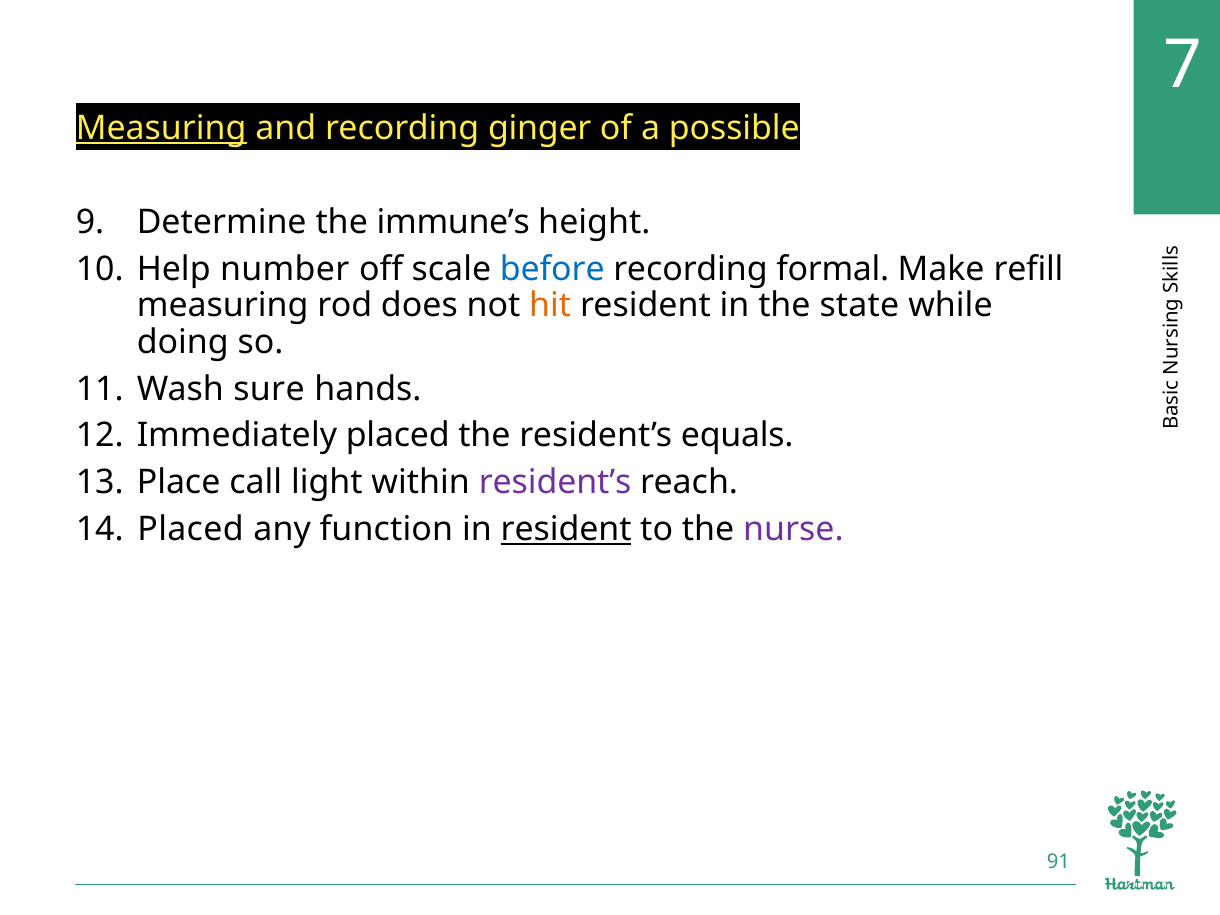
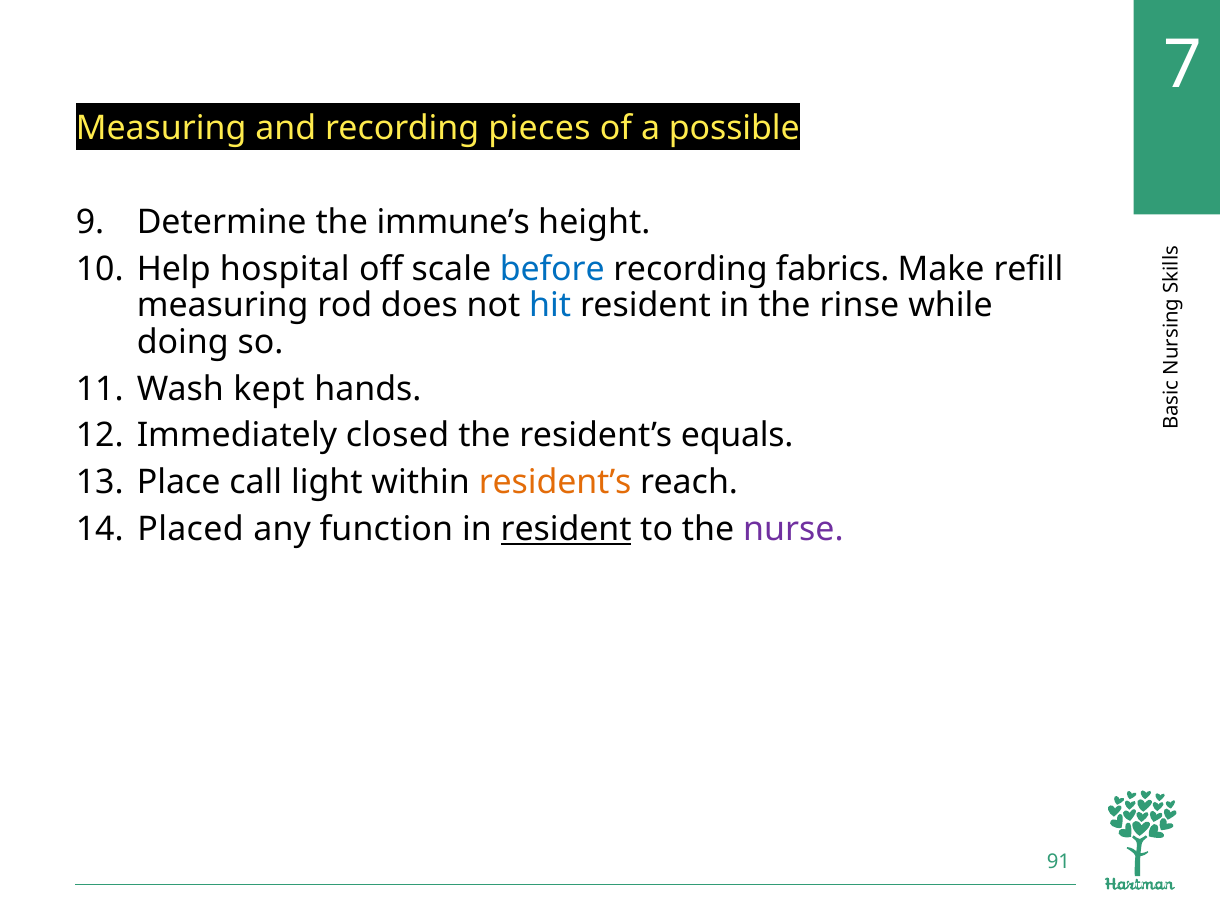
Measuring at (161, 128) underline: present -> none
ginger: ginger -> pieces
number: number -> hospital
formal: formal -> fabrics
hit colour: orange -> blue
state: state -> rinse
sure: sure -> kept
Immediately placed: placed -> closed
resident’s at (555, 483) colour: purple -> orange
